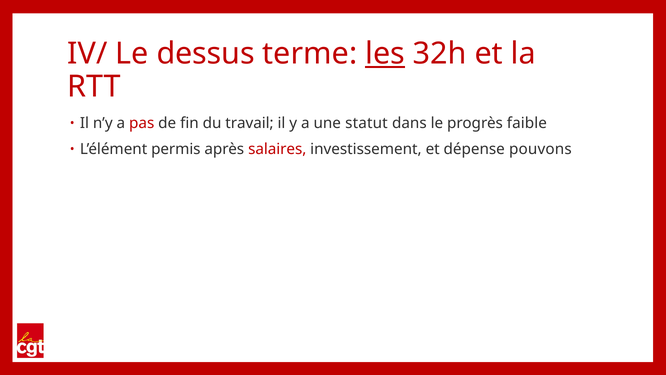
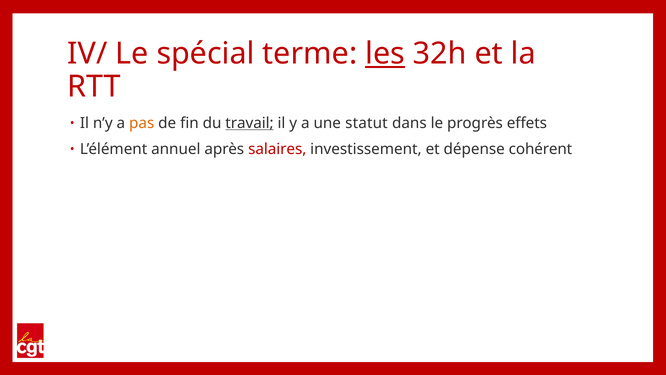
dessus: dessus -> spécial
pas colour: red -> orange
travail underline: none -> present
faible: faible -> effets
permis: permis -> annuel
pouvons: pouvons -> cohérent
